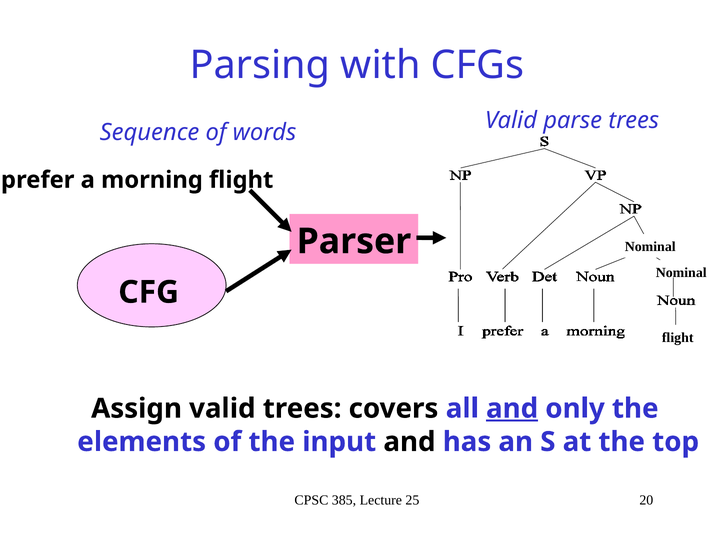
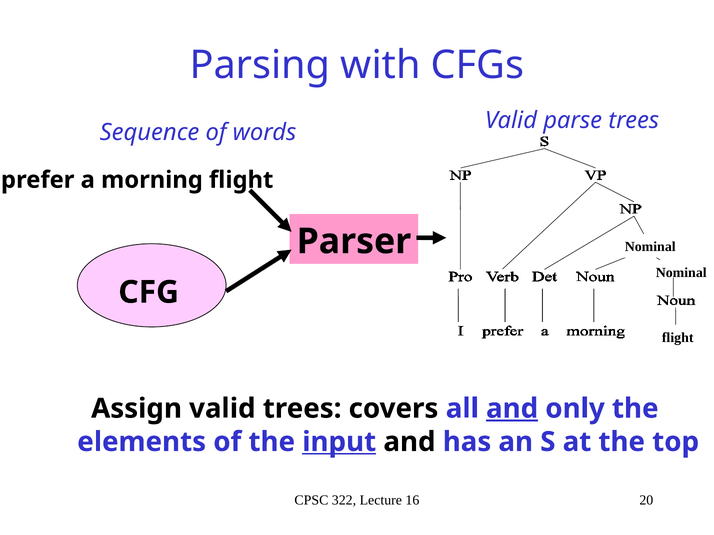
input underline: none -> present
385: 385 -> 322
25: 25 -> 16
